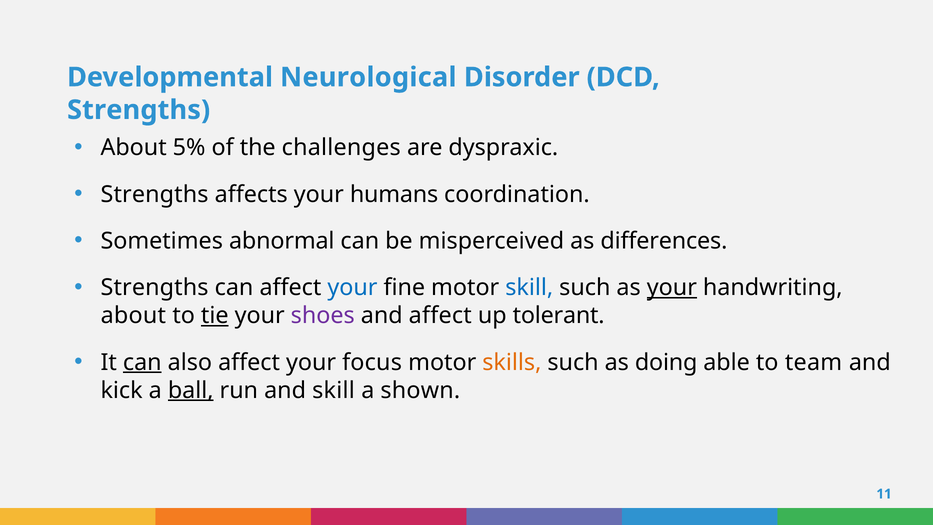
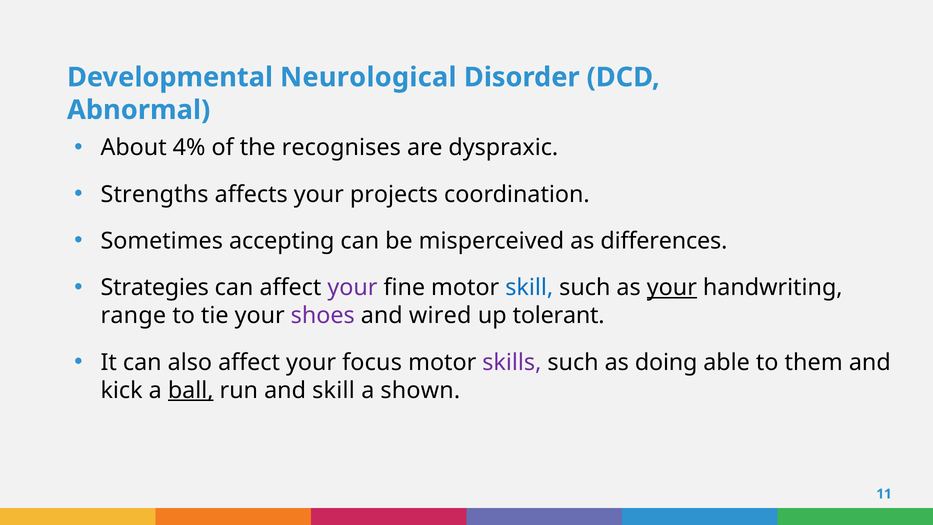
Strengths at (139, 110): Strengths -> Abnormal
5%: 5% -> 4%
challenges: challenges -> recognises
humans: humans -> projects
abnormal: abnormal -> accepting
Strengths at (155, 288): Strengths -> Strategies
your at (352, 288) colour: blue -> purple
about at (133, 316): about -> range
tie underline: present -> none
and affect: affect -> wired
can at (142, 362) underline: present -> none
skills colour: orange -> purple
team: team -> them
